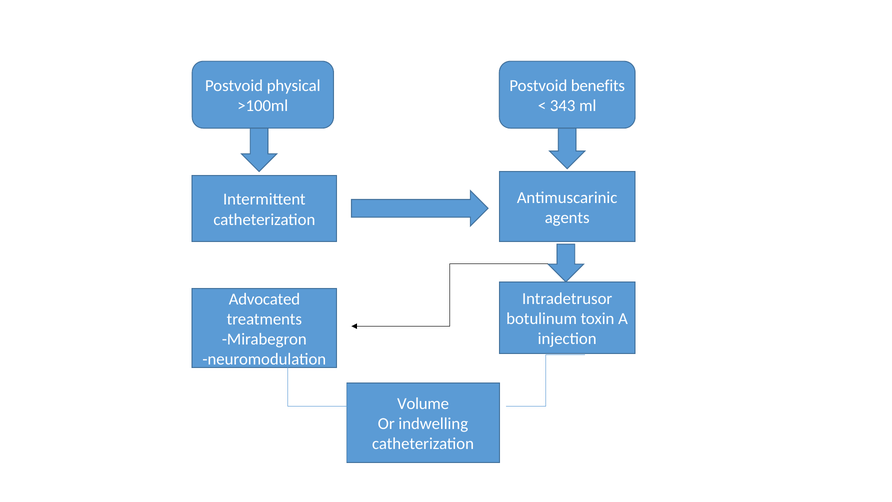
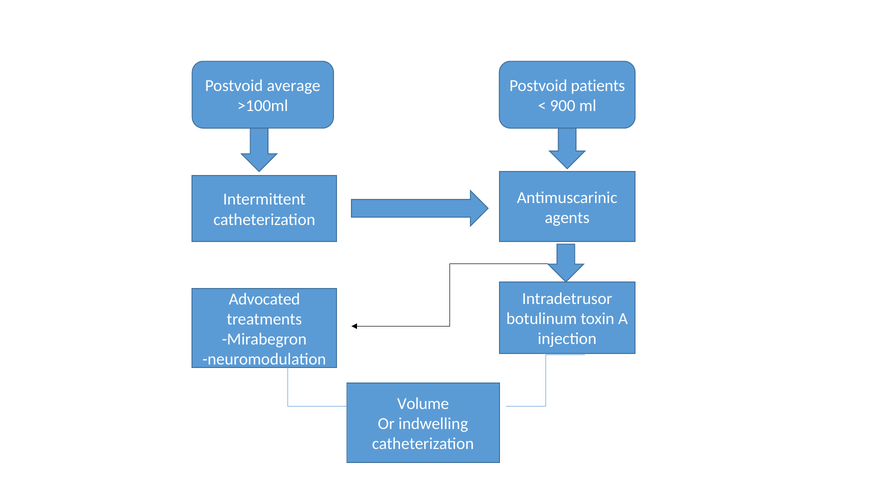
physical: physical -> average
benefits: benefits -> patients
343: 343 -> 900
